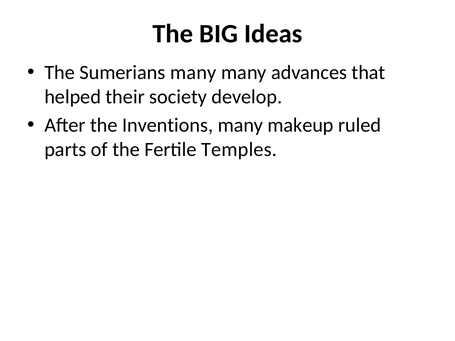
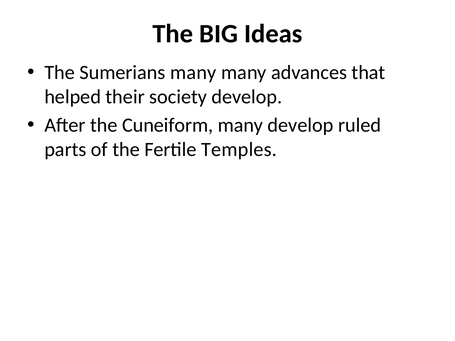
Inventions: Inventions -> Cuneiform
many makeup: makeup -> develop
